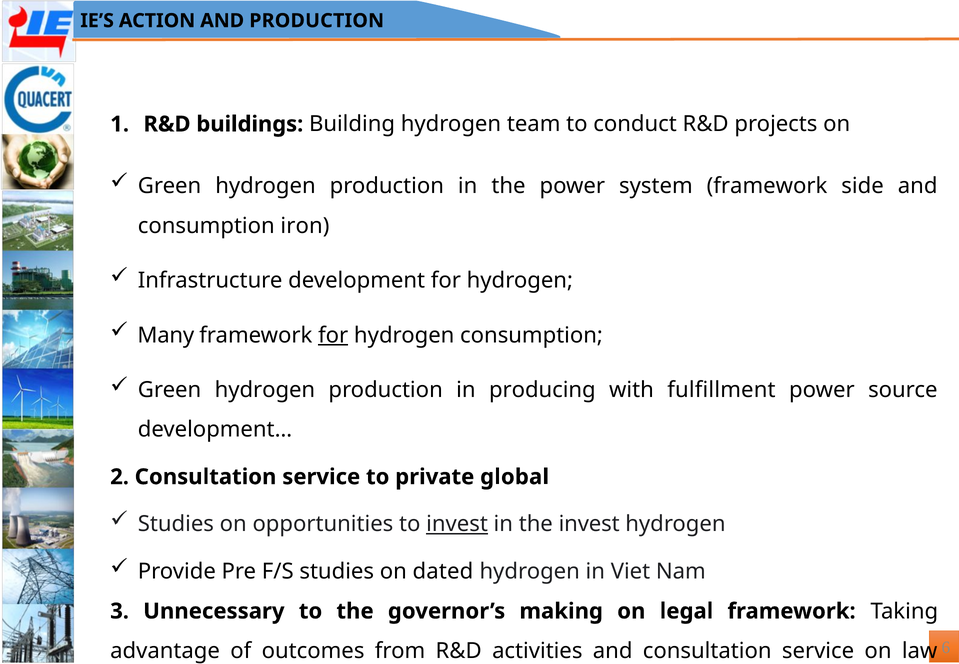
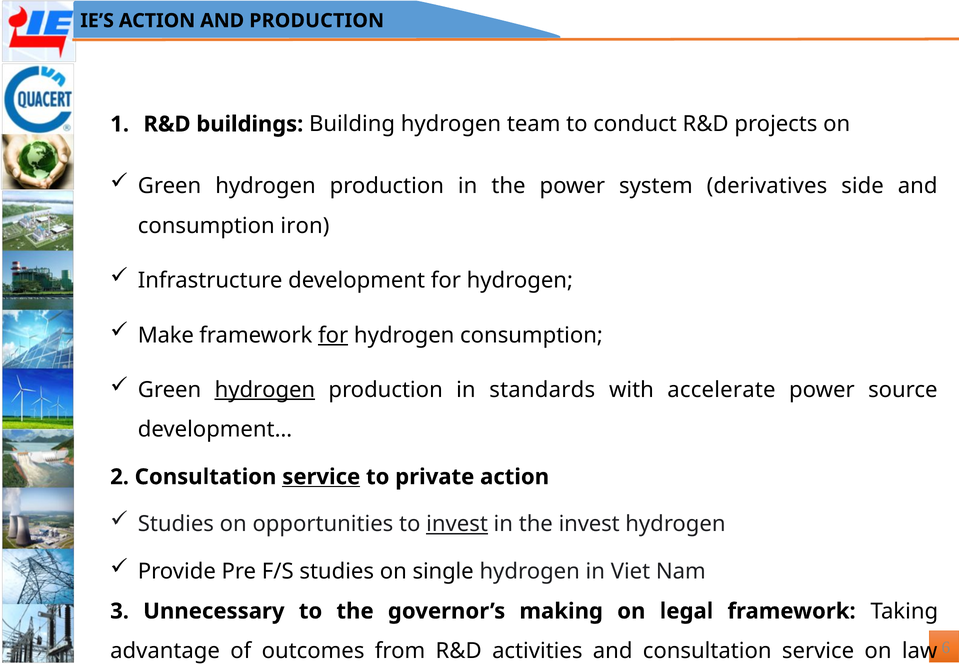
system framework: framework -> derivatives
Many: Many -> Make
hydrogen at (265, 390) underline: none -> present
producing: producing -> standards
fulfillment: fulfillment -> accelerate
service at (321, 477) underline: none -> present
private global: global -> action
dated: dated -> single
